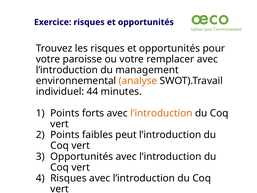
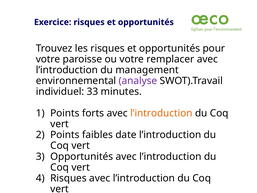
analyse colour: orange -> purple
44: 44 -> 33
peut: peut -> date
